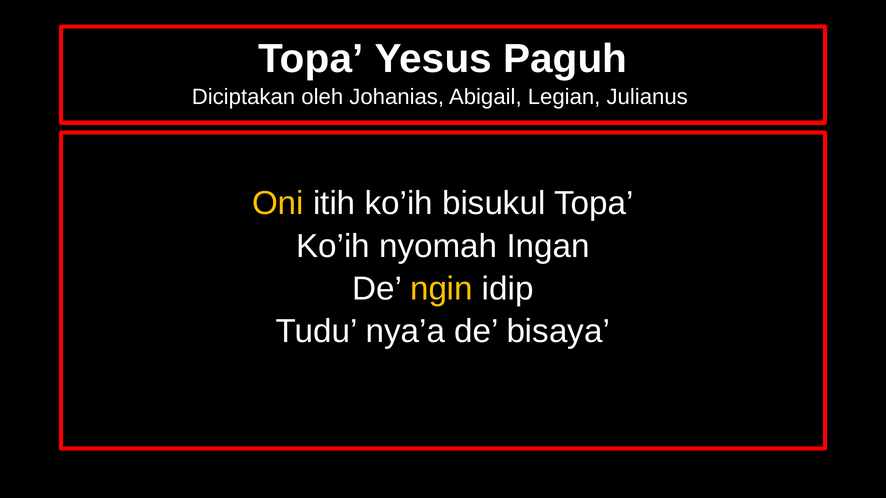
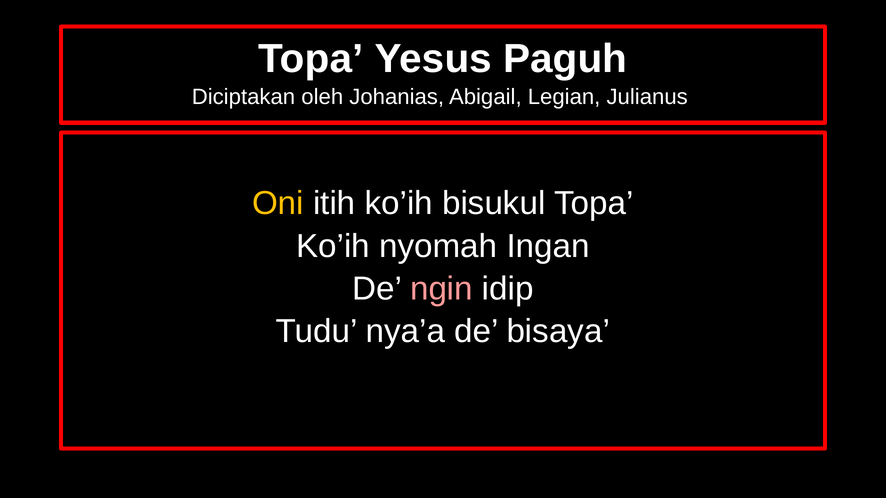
ngin colour: yellow -> pink
